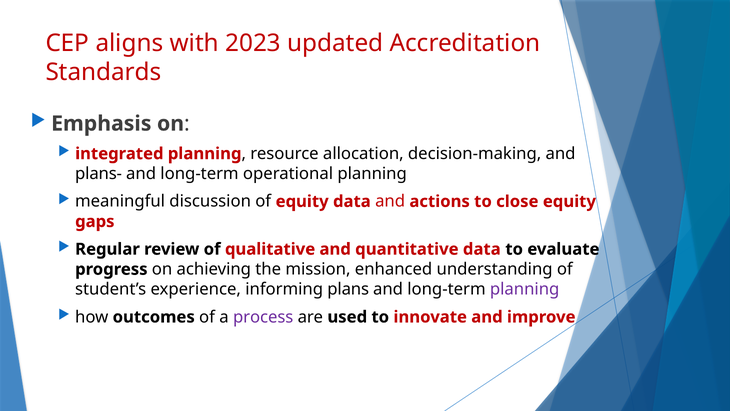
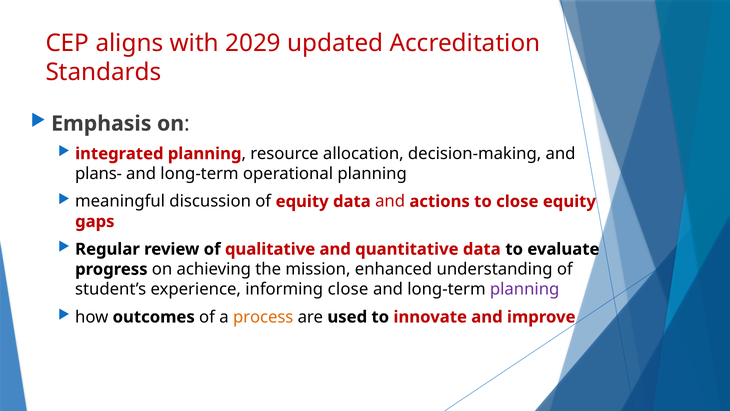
2023: 2023 -> 2029
informing plans: plans -> close
process colour: purple -> orange
